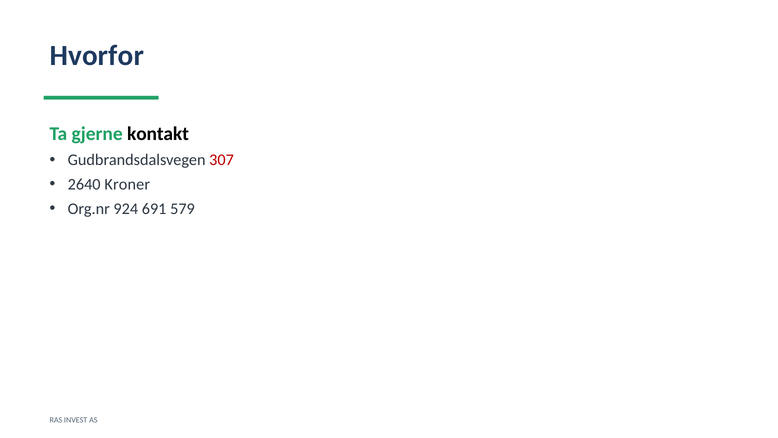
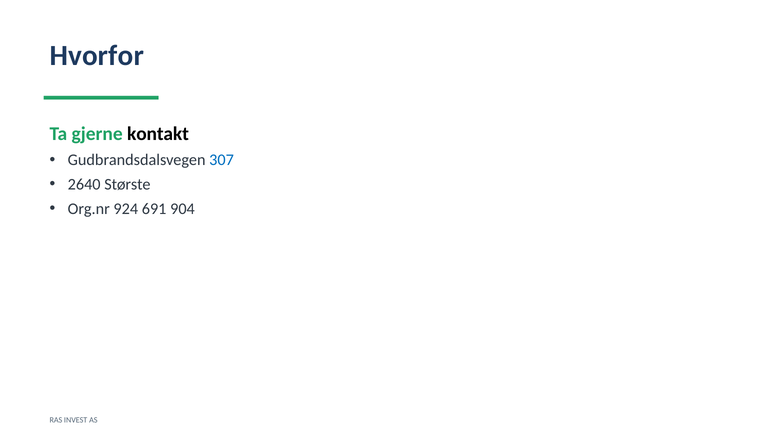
307 colour: red -> blue
Kroner: Kroner -> Største
579: 579 -> 904
